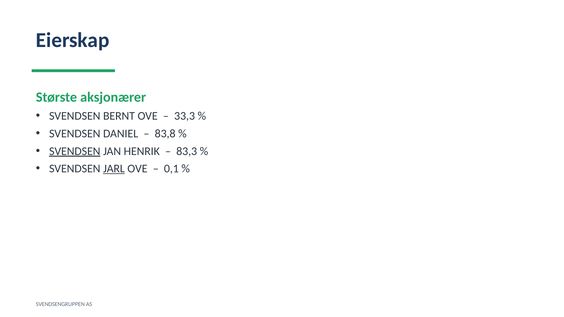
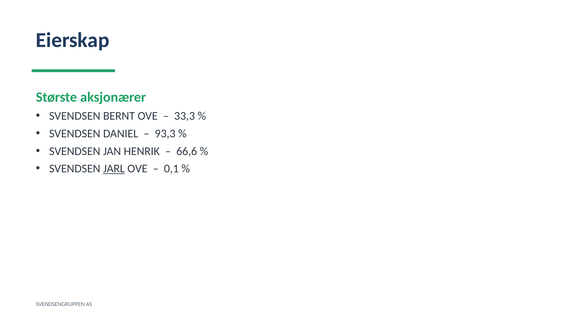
83,8: 83,8 -> 93,3
SVENDSEN at (75, 151) underline: present -> none
83,3: 83,3 -> 66,6
